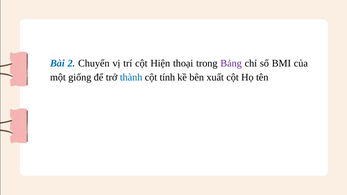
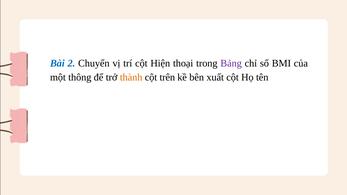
giống: giống -> thông
thành colour: blue -> orange
tính: tính -> trên
